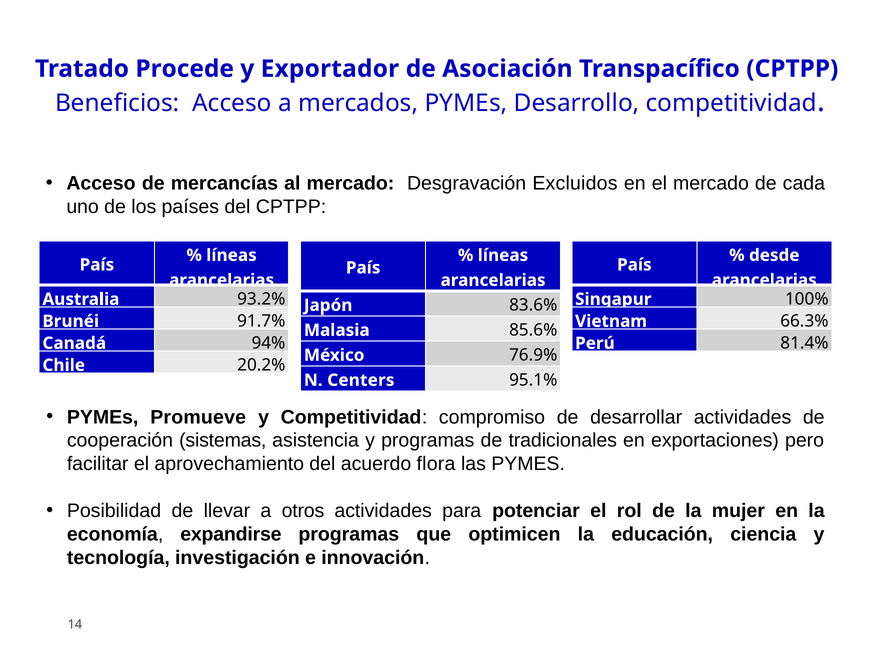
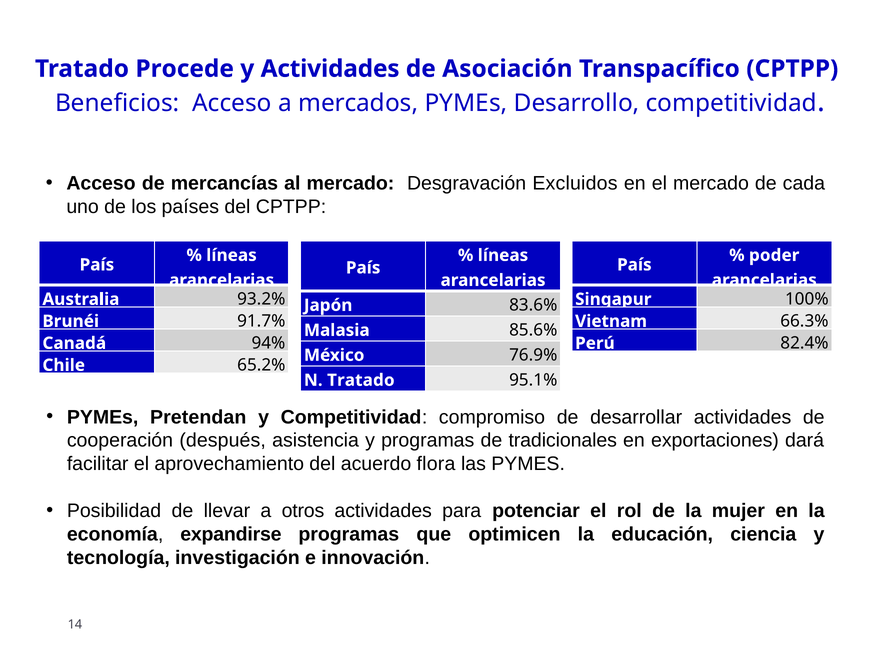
y Exportador: Exportador -> Actividades
desde: desde -> poder
81.4%: 81.4% -> 82.4%
20.2%: 20.2% -> 65.2%
N Centers: Centers -> Tratado
Promueve: Promueve -> Pretendan
sistemas: sistemas -> después
pero: pero -> dará
